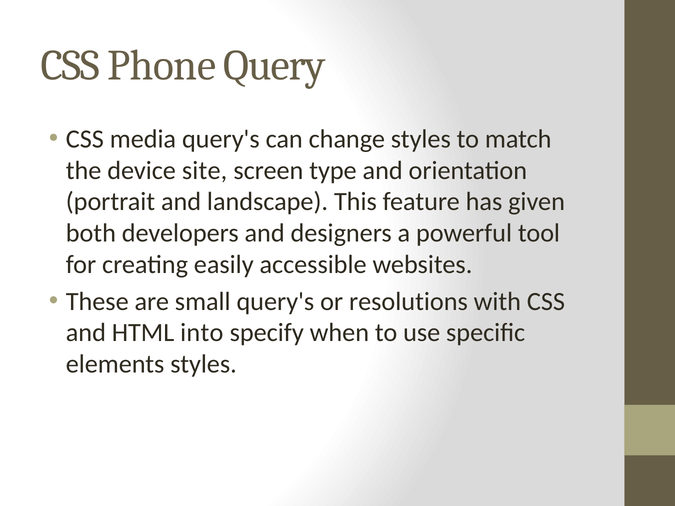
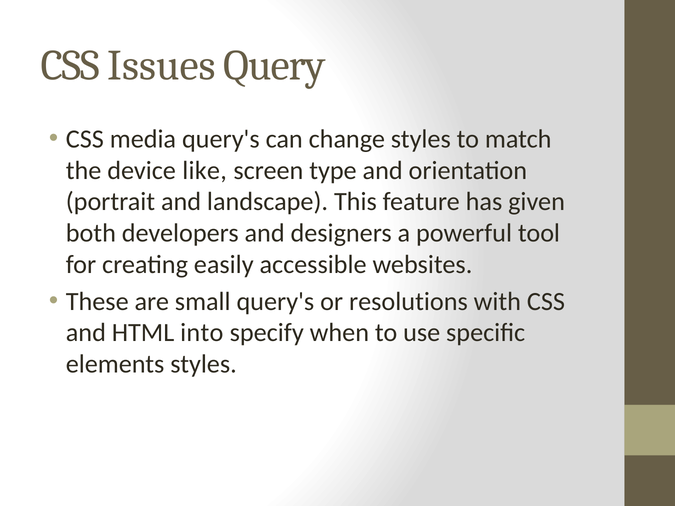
Phone: Phone -> Issues
site: site -> like
